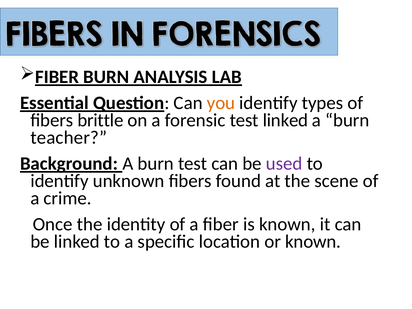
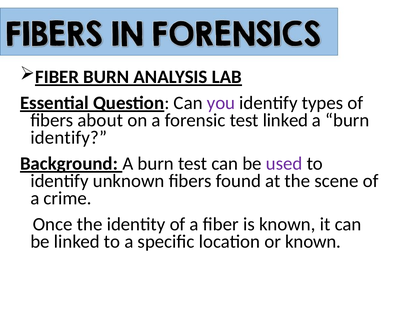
you colour: orange -> purple
brittle: brittle -> about
teacher at (69, 138): teacher -> identify
